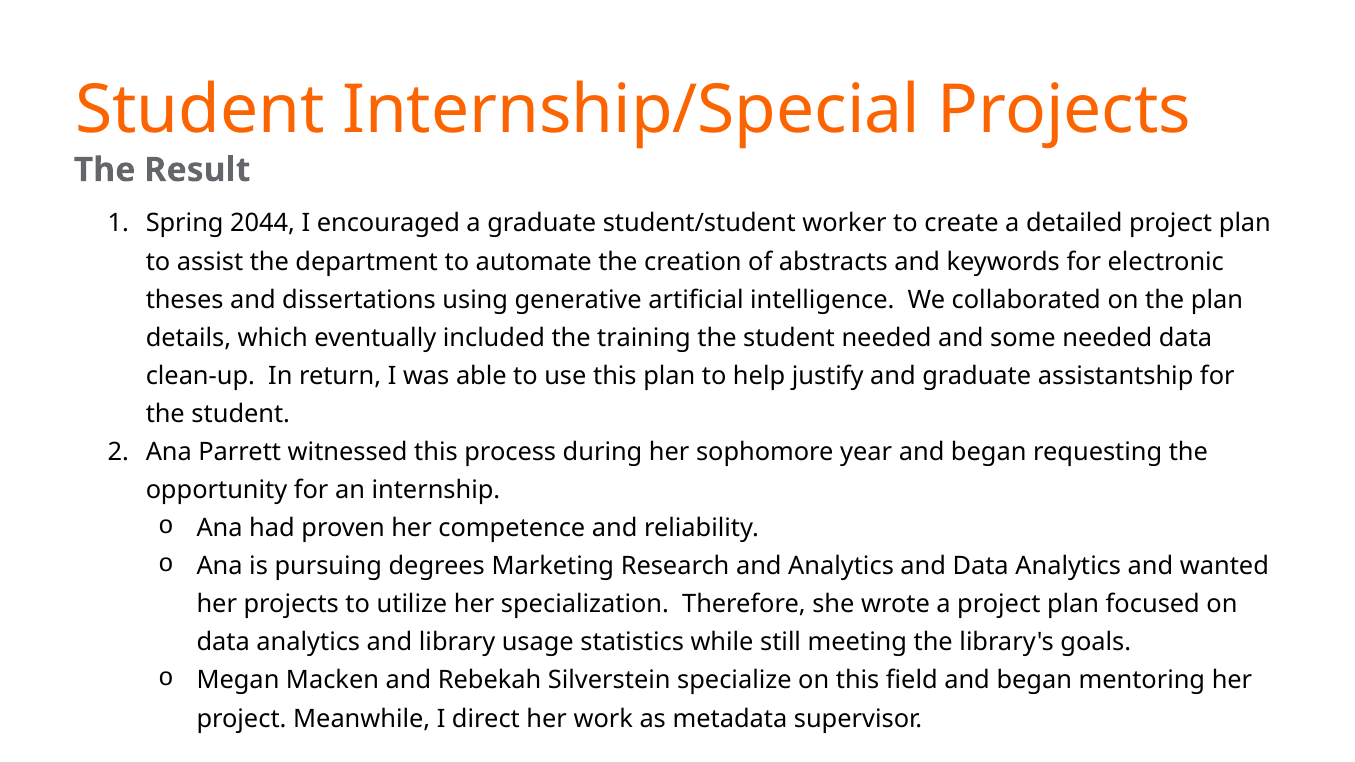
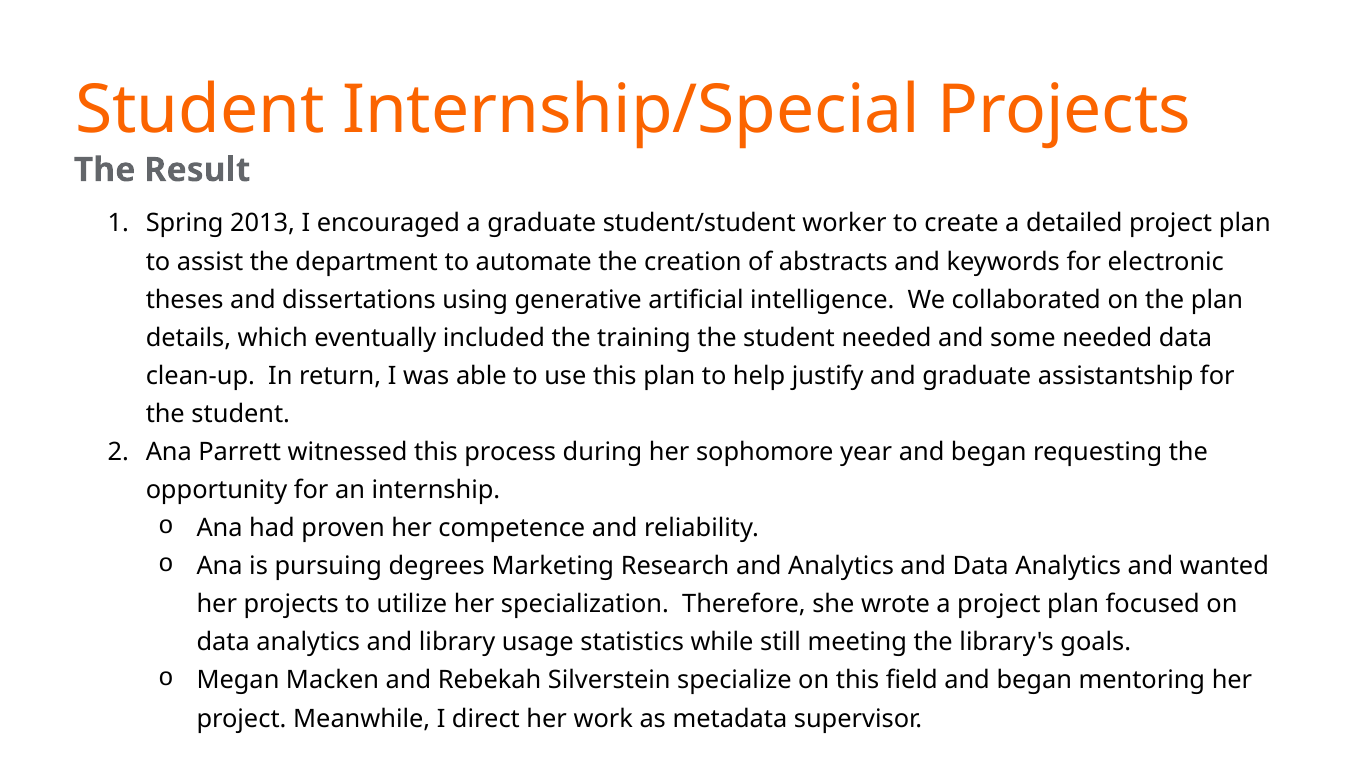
2044: 2044 -> 2013
